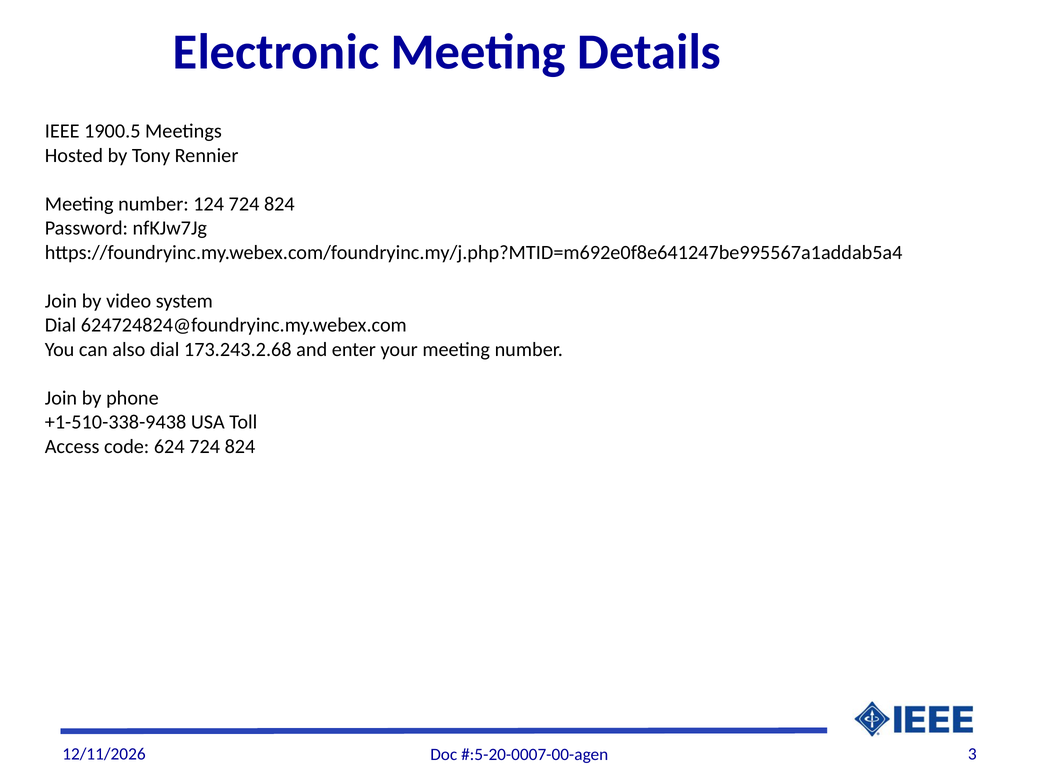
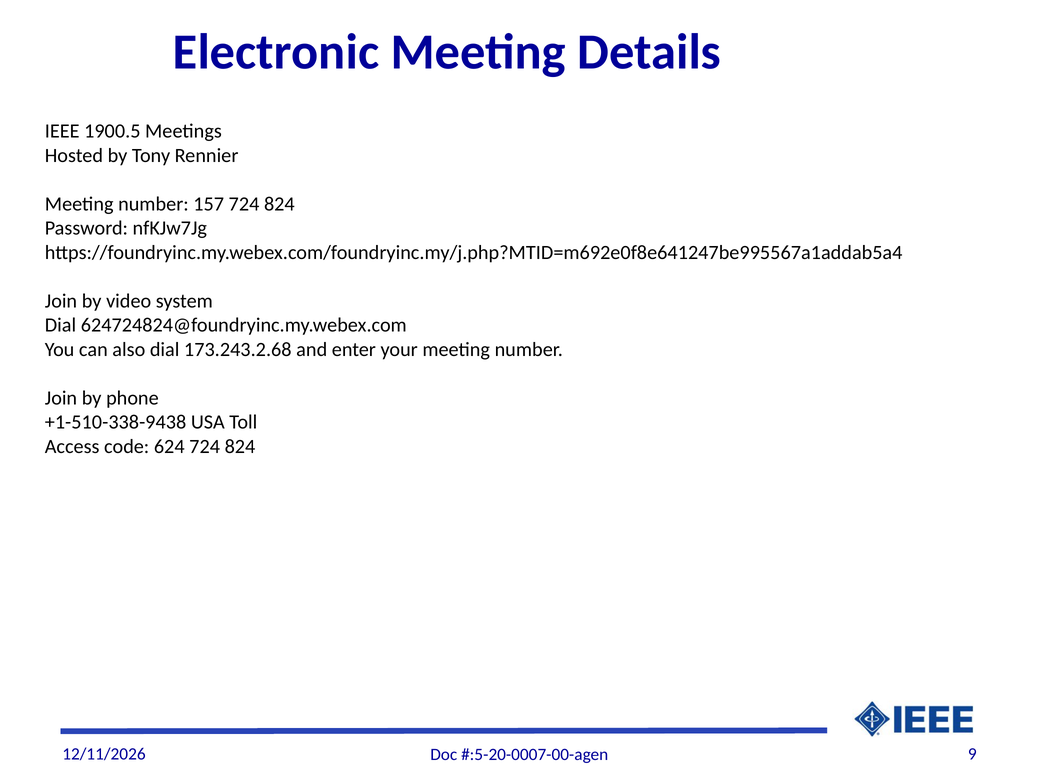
124: 124 -> 157
3: 3 -> 9
